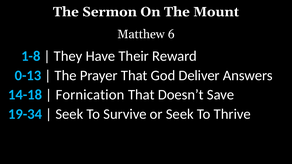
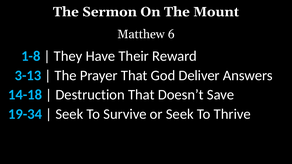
0-13: 0-13 -> 3-13
Fornication: Fornication -> Destruction
